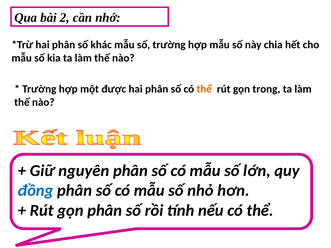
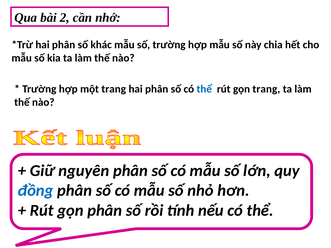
một được: được -> trang
thể at (204, 89) colour: orange -> blue
gọn trong: trong -> trang
